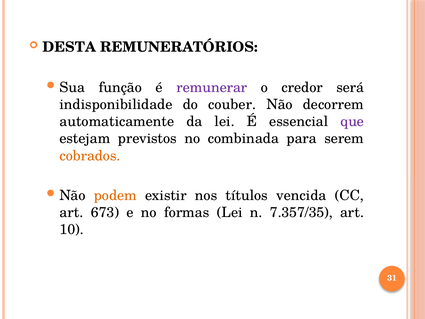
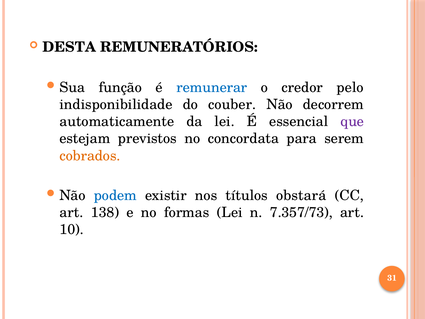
remunerar colour: purple -> blue
será: será -> pelo
combinada: combinada -> concordata
podem colour: orange -> blue
vencida: vencida -> obstará
673: 673 -> 138
7.357/35: 7.357/35 -> 7.357/73
